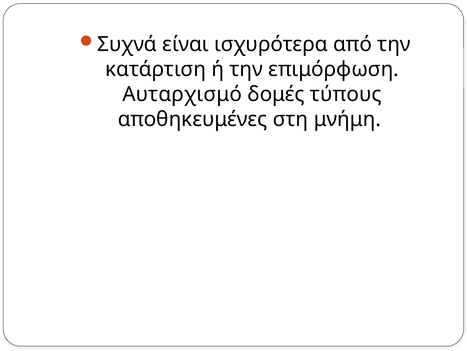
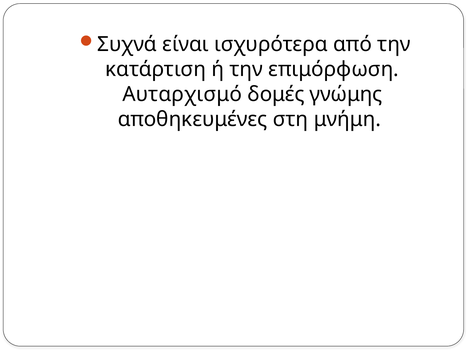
τύπους: τύπους -> γνώμης
